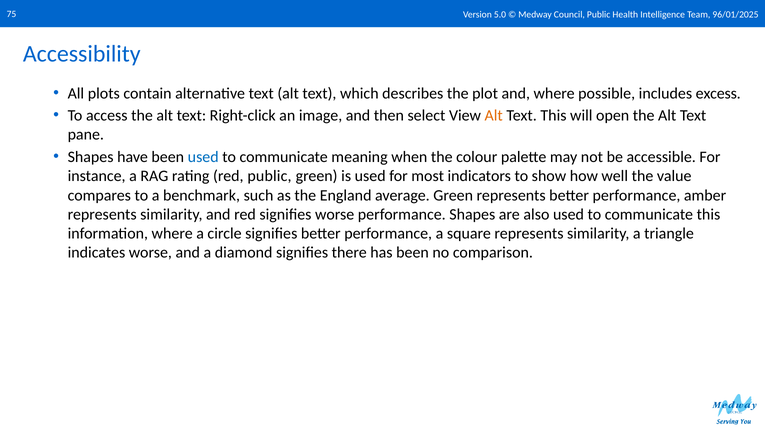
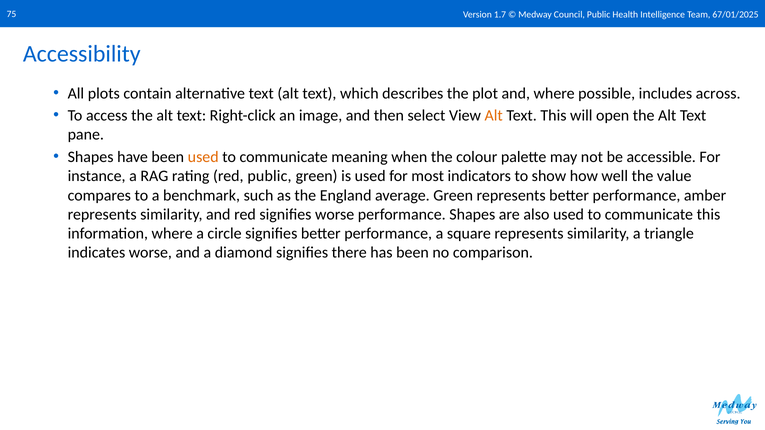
5.0: 5.0 -> 1.7
96/01/2025: 96/01/2025 -> 67/01/2025
excess: excess -> across
used at (203, 157) colour: blue -> orange
